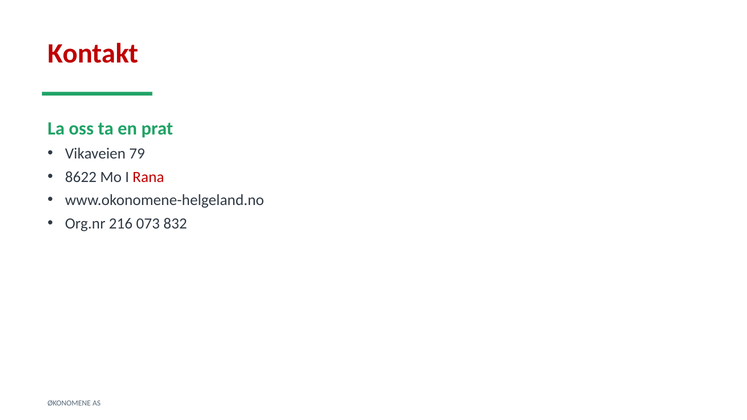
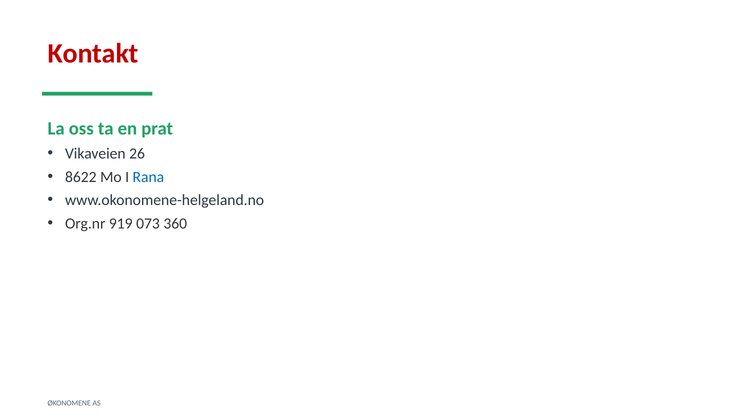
79: 79 -> 26
Rana colour: red -> blue
216: 216 -> 919
832: 832 -> 360
